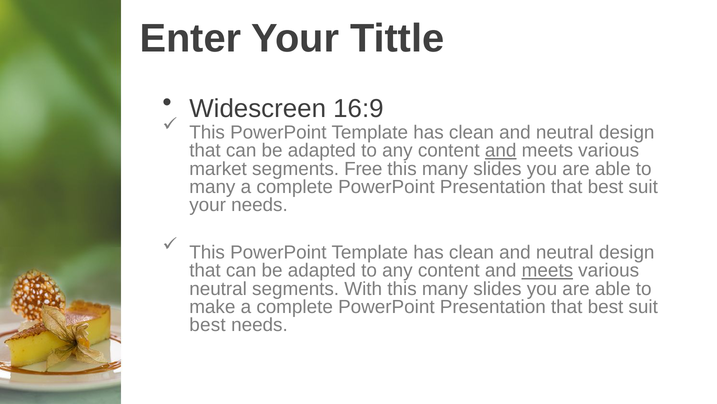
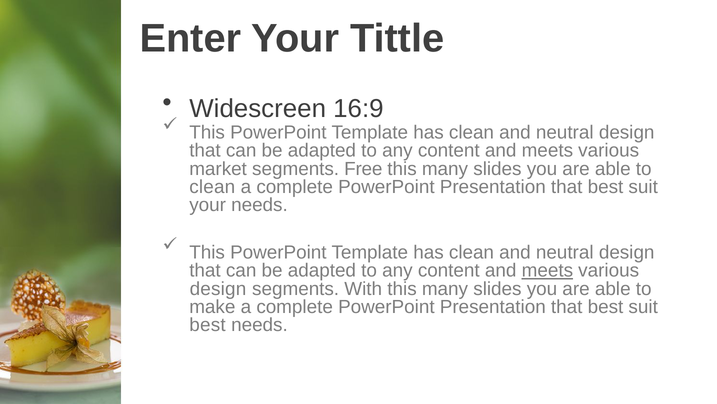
and at (501, 150) underline: present -> none
many at (212, 187): many -> clean
neutral at (218, 288): neutral -> design
